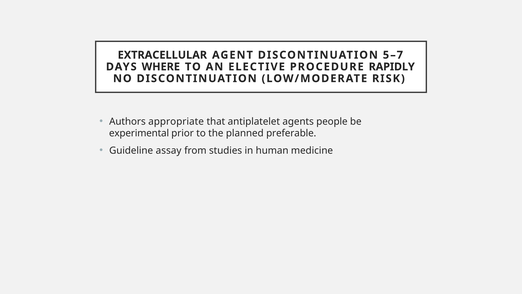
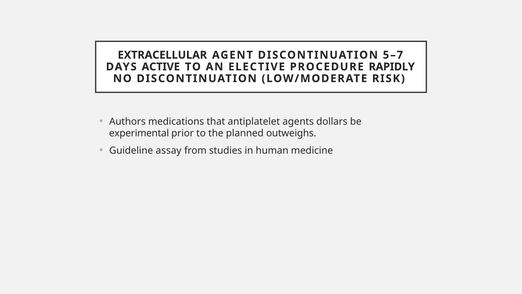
WHERE: WHERE -> ACTIVE
appropriate: appropriate -> medications
people: people -> dollars
preferable: preferable -> outweighs
